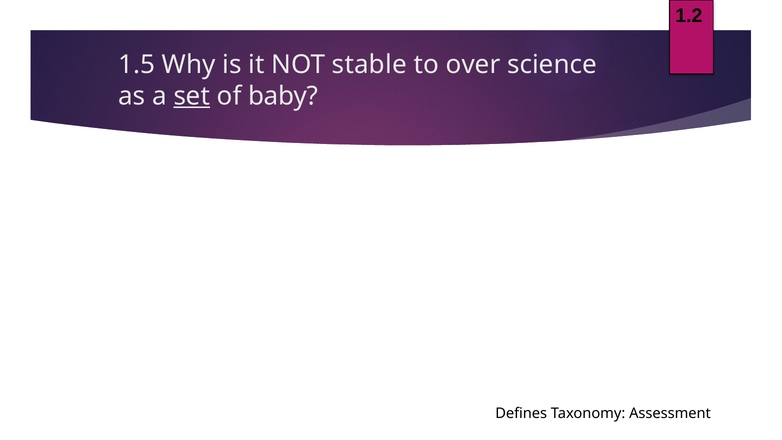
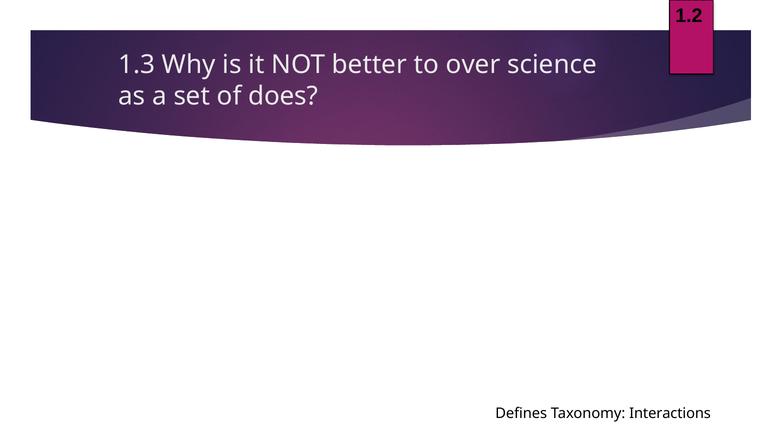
1.5: 1.5 -> 1.3
stable: stable -> better
set underline: present -> none
baby: baby -> does
Assessment: Assessment -> Interactions
